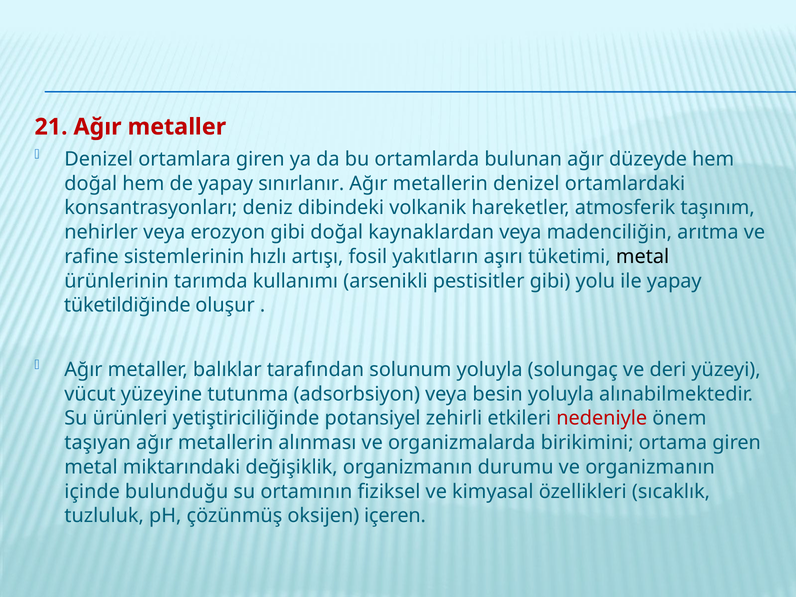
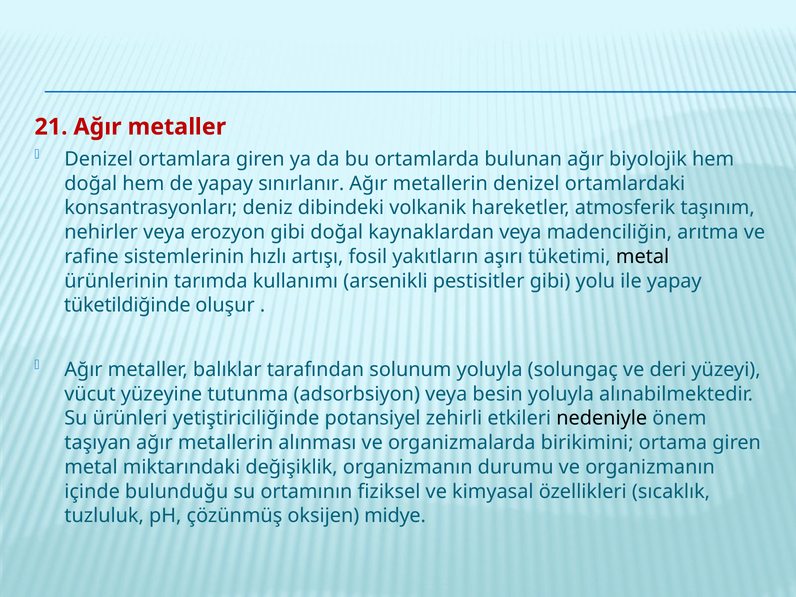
düzeyde: düzeyde -> biyolojik
nedeniyle colour: red -> black
içeren: içeren -> midye
